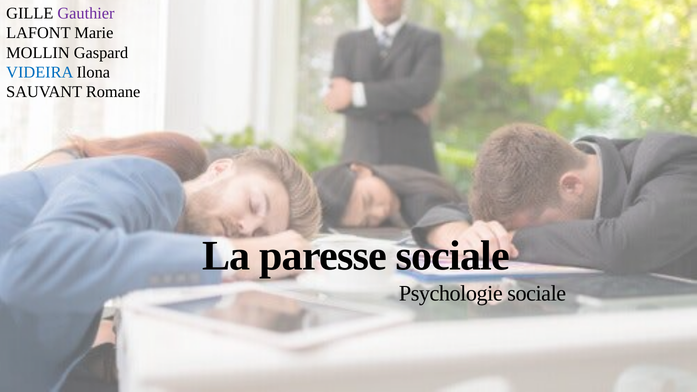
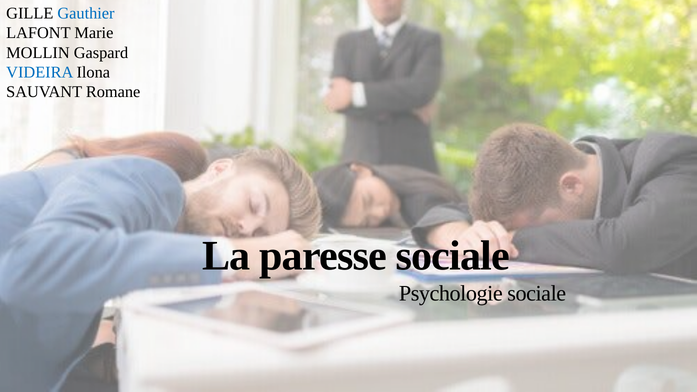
Gauthier colour: purple -> blue
